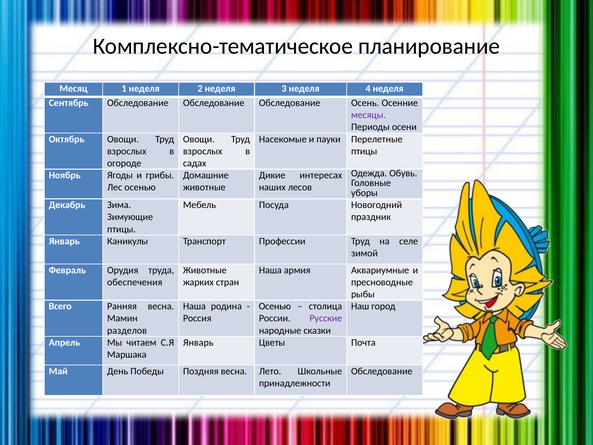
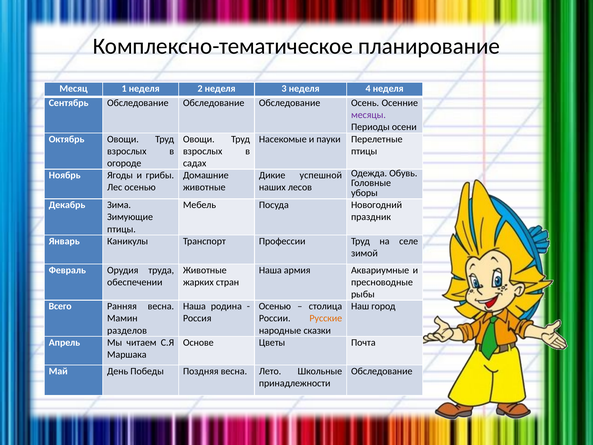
интересах: интересах -> успешной
обеспечения: обеспечения -> обеспечении
Русские colour: purple -> orange
Январь at (198, 342): Январь -> Основе
